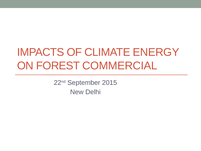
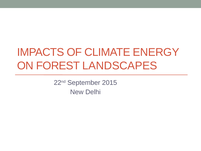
COMMERCIAL: COMMERCIAL -> LANDSCAPES
